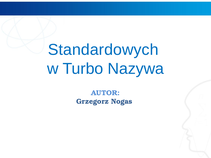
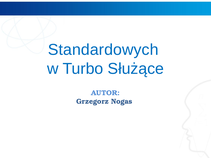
Nazywa: Nazywa -> Służące
